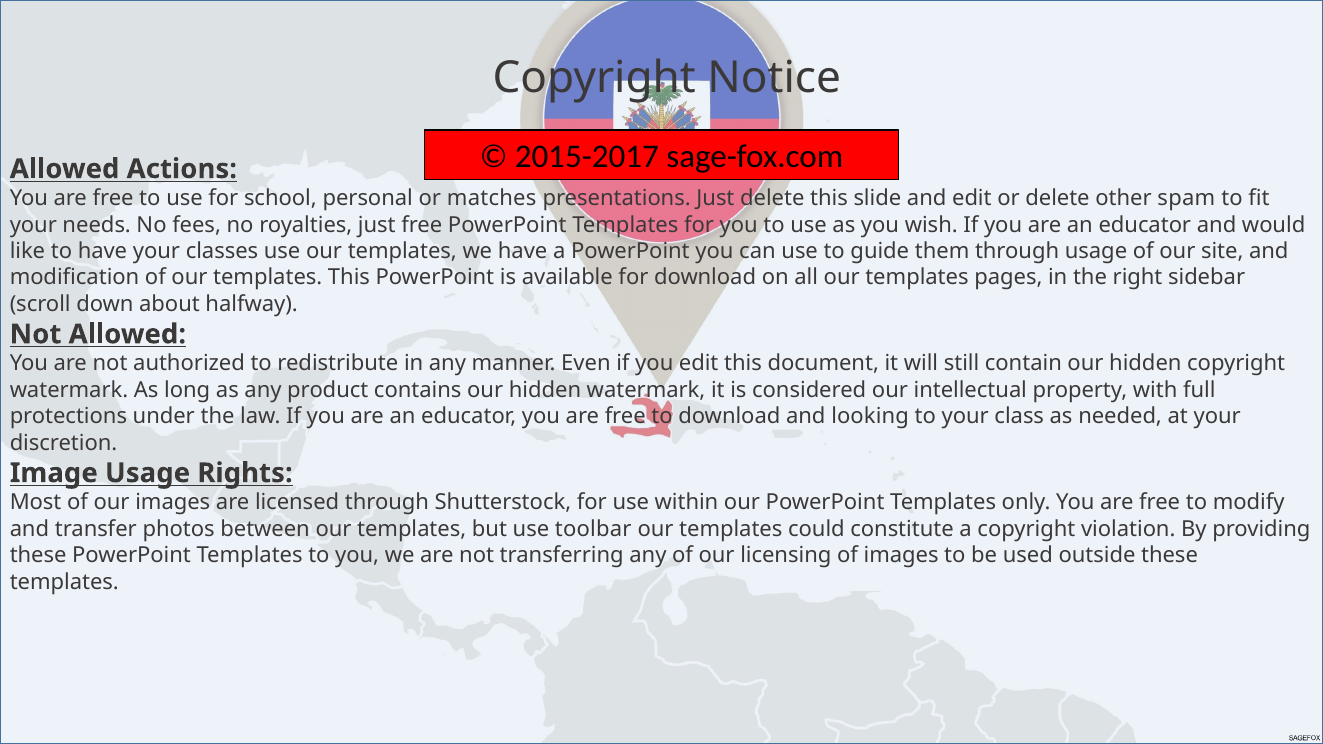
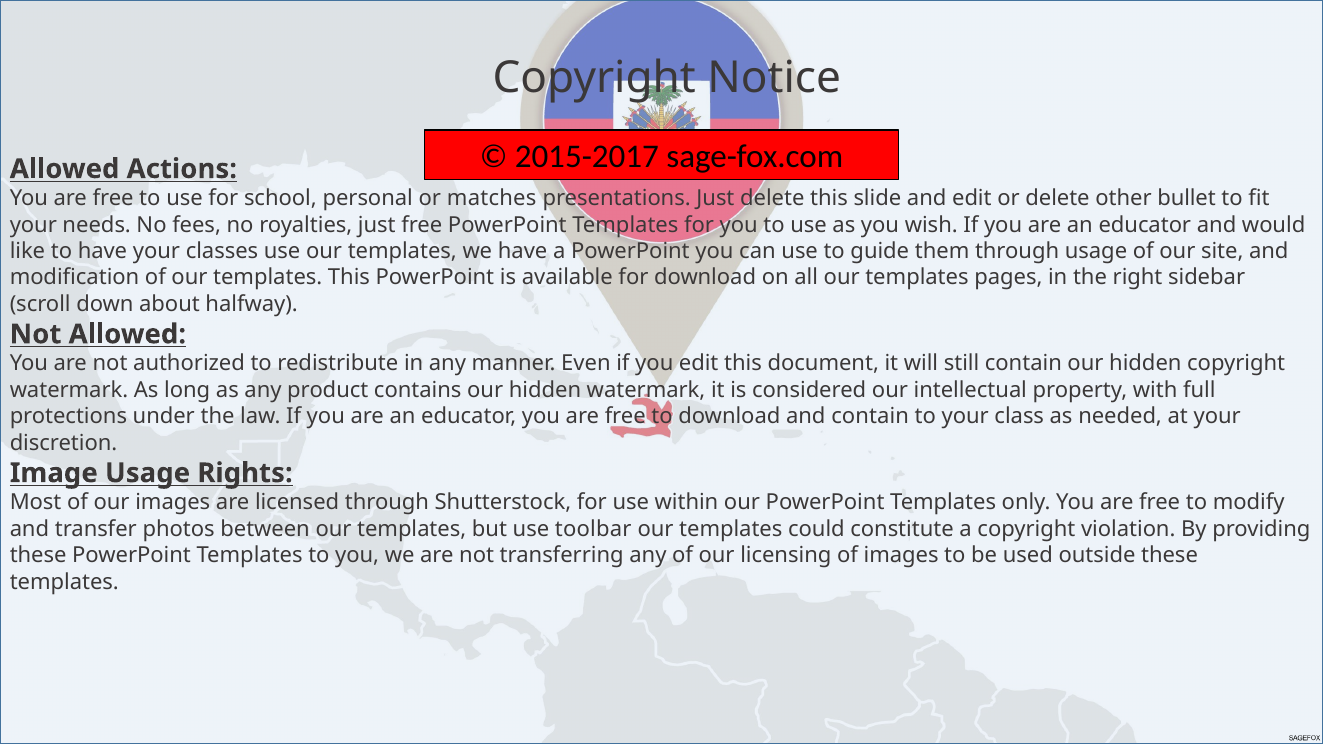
spam: spam -> bullet
and looking: looking -> contain
